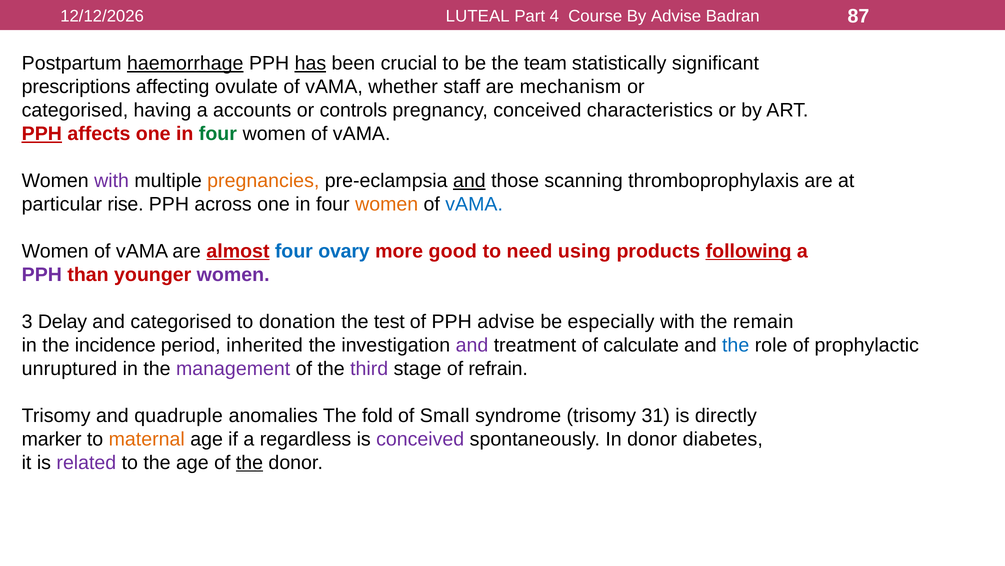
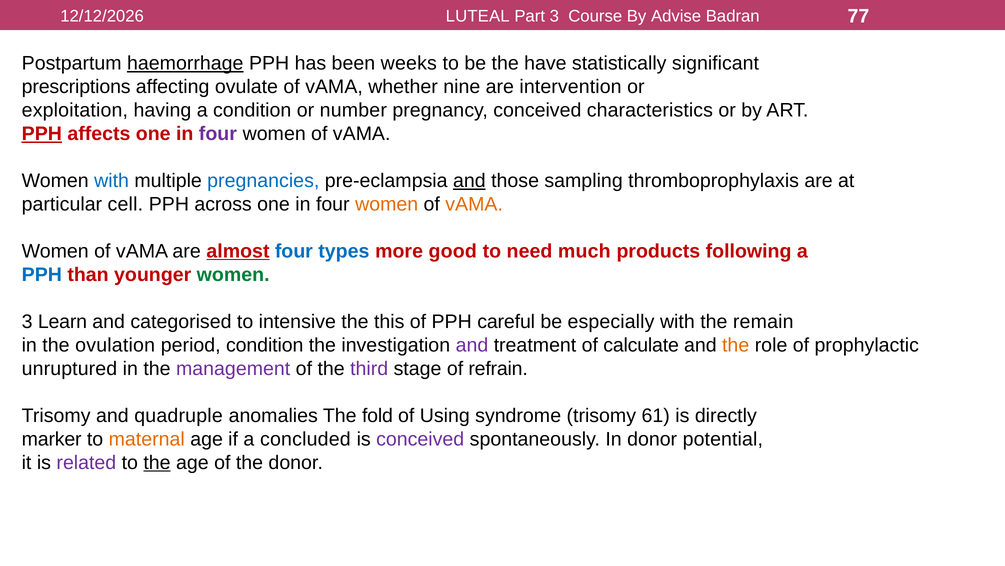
Part 4: 4 -> 3
87: 87 -> 77
has underline: present -> none
crucial: crucial -> weeks
team: team -> have
staff: staff -> nine
mechanism: mechanism -> intervention
categorised at (75, 110): categorised -> exploitation
a accounts: accounts -> condition
controls: controls -> number
four at (218, 134) colour: green -> purple
with at (112, 181) colour: purple -> blue
pregnancies colour: orange -> blue
scanning: scanning -> sampling
rise: rise -> cell
vAMA at (474, 204) colour: blue -> orange
ovary: ovary -> types
using: using -> much
following underline: present -> none
PPH at (42, 274) colour: purple -> blue
women at (233, 274) colour: purple -> green
Delay: Delay -> Learn
donation: donation -> intensive
test: test -> this
PPH advise: advise -> careful
incidence: incidence -> ovulation
period inherited: inherited -> condition
the at (736, 345) colour: blue -> orange
Small: Small -> Using
31: 31 -> 61
regardless: regardless -> concluded
diabetes: diabetes -> potential
the at (157, 462) underline: none -> present
the at (249, 462) underline: present -> none
